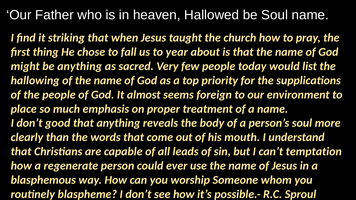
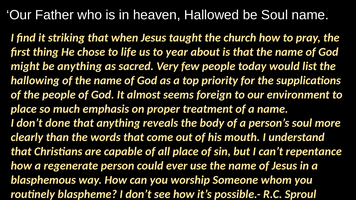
fall: fall -> life
good: good -> done
all leads: leads -> place
temptation: temptation -> repentance
